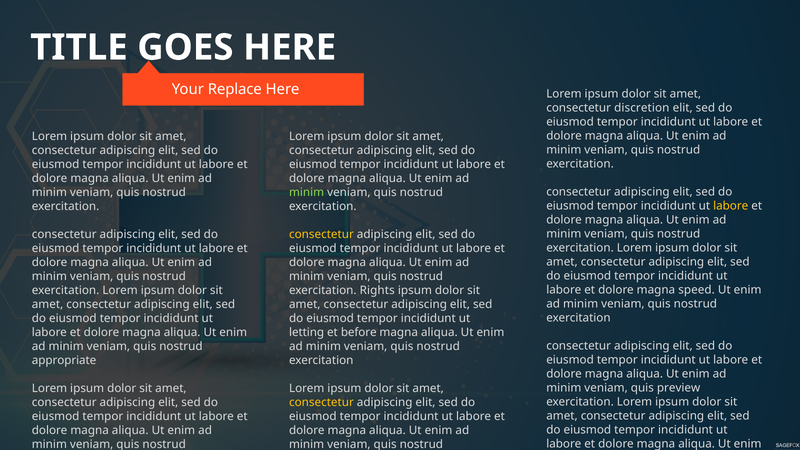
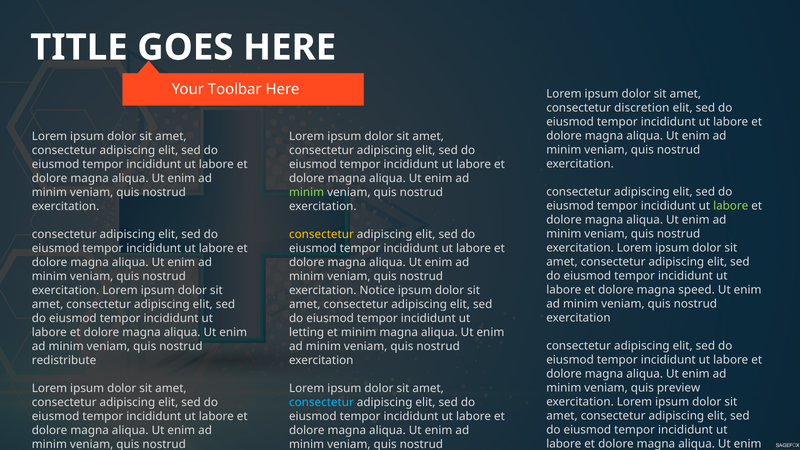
Replace: Replace -> Toolbar
labore at (731, 206) colour: yellow -> light green
Rights: Rights -> Notice
et before: before -> minim
appropriate: appropriate -> redistribute
consectetur at (321, 402) colour: yellow -> light blue
